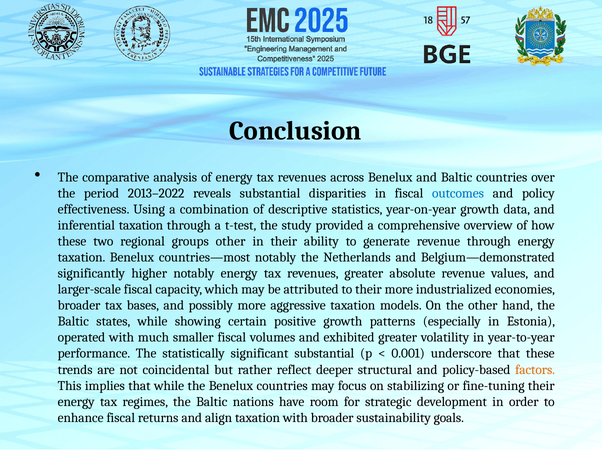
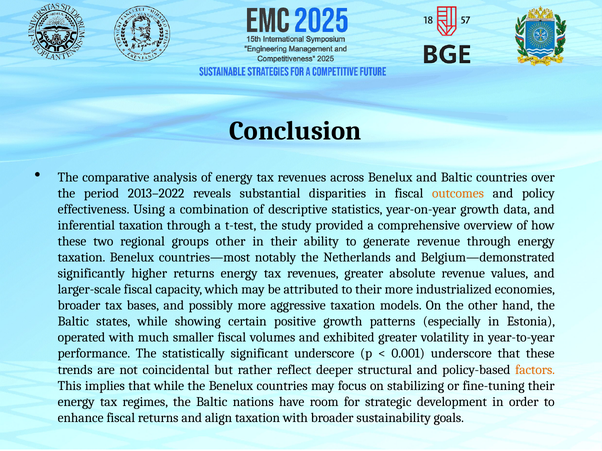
outcomes colour: blue -> orange
higher notably: notably -> returns
significant substantial: substantial -> underscore
